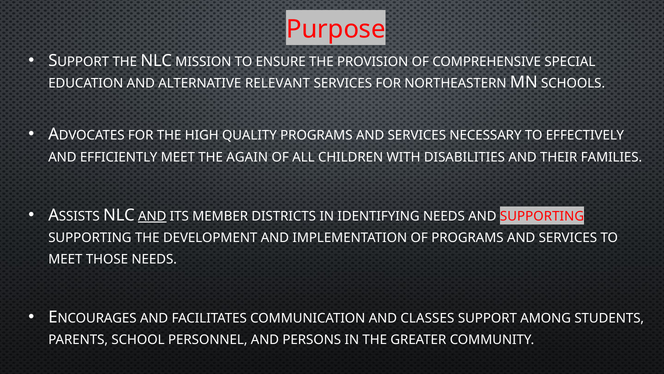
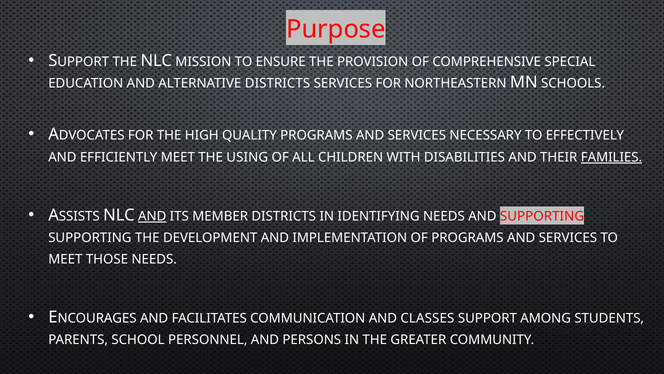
ALTERNATIVE RELEVANT: RELEVANT -> DISTRICTS
AGAIN: AGAIN -> USING
FAMILIES underline: none -> present
